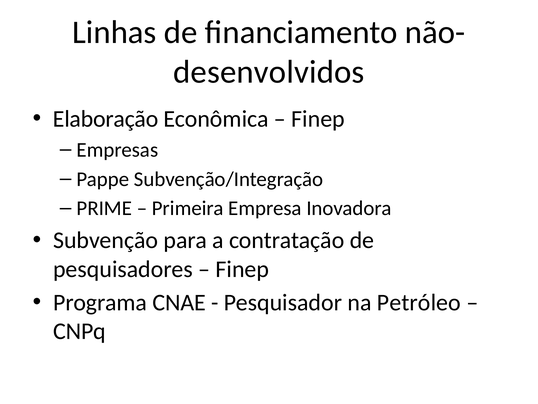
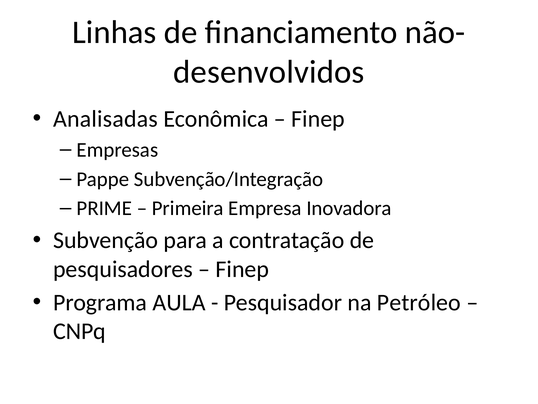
Elaboração: Elaboração -> Analisadas
CNAE: CNAE -> AULA
